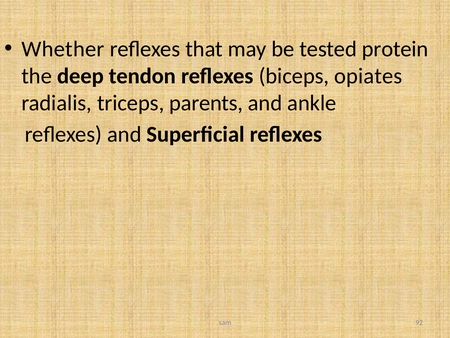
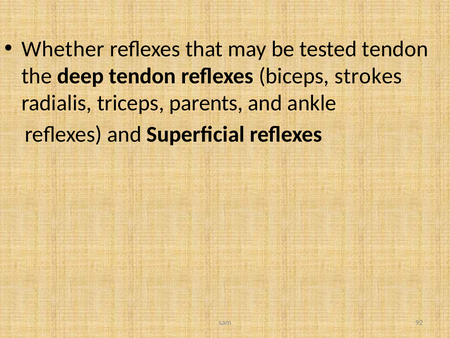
tested protein: protein -> tendon
opiates: opiates -> strokes
